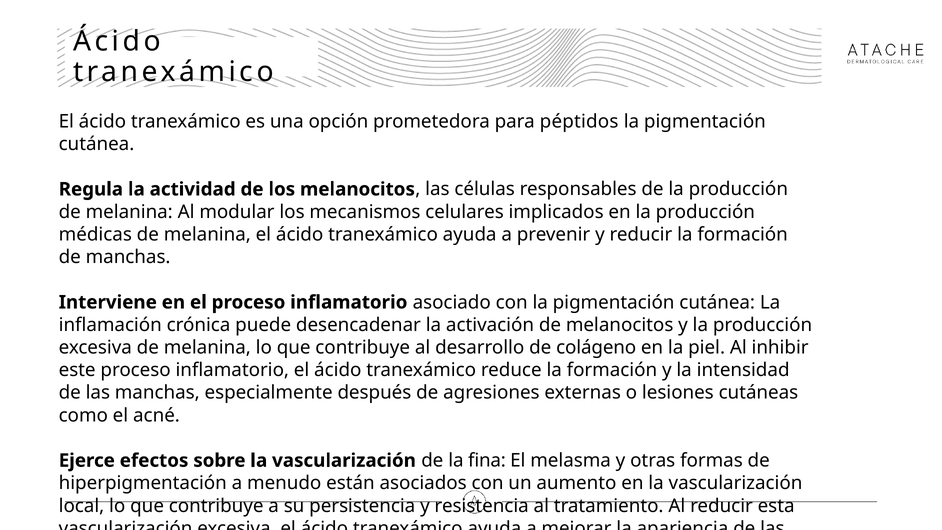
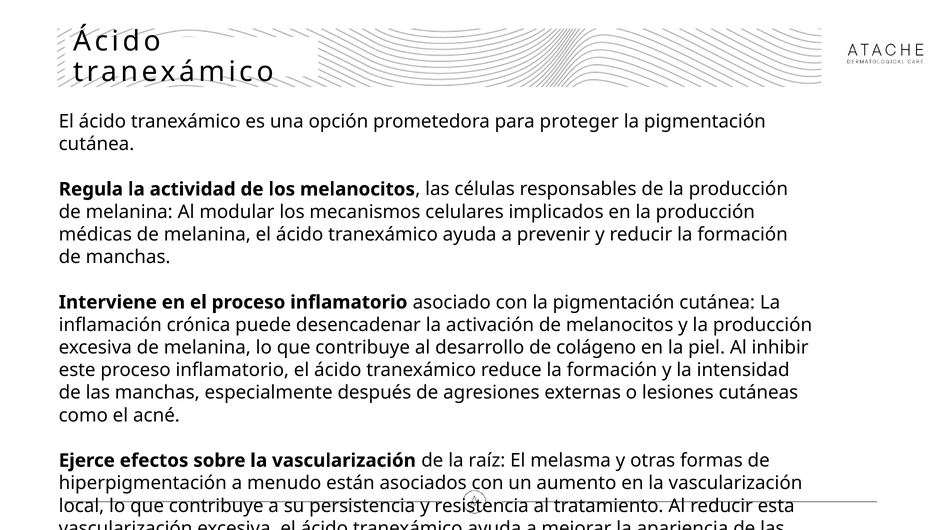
péptidos: péptidos -> proteger
fina: fina -> raíz
